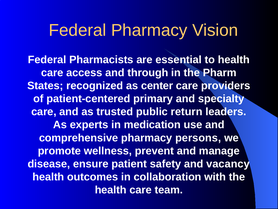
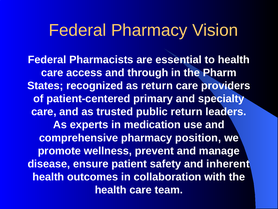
as center: center -> return
persons: persons -> position
vacancy: vacancy -> inherent
